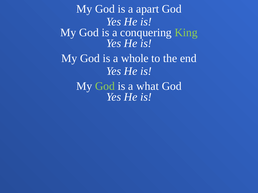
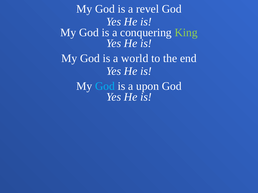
apart: apart -> revel
whole: whole -> world
God at (105, 86) colour: light green -> light blue
what: what -> upon
